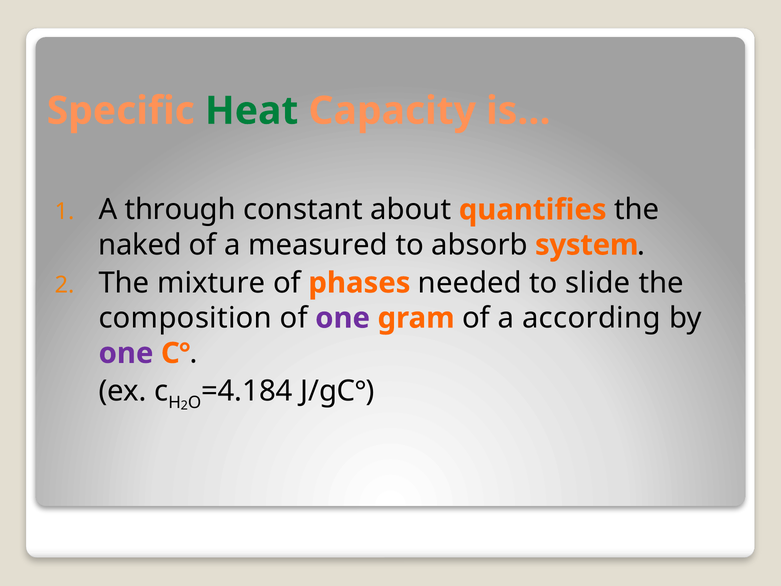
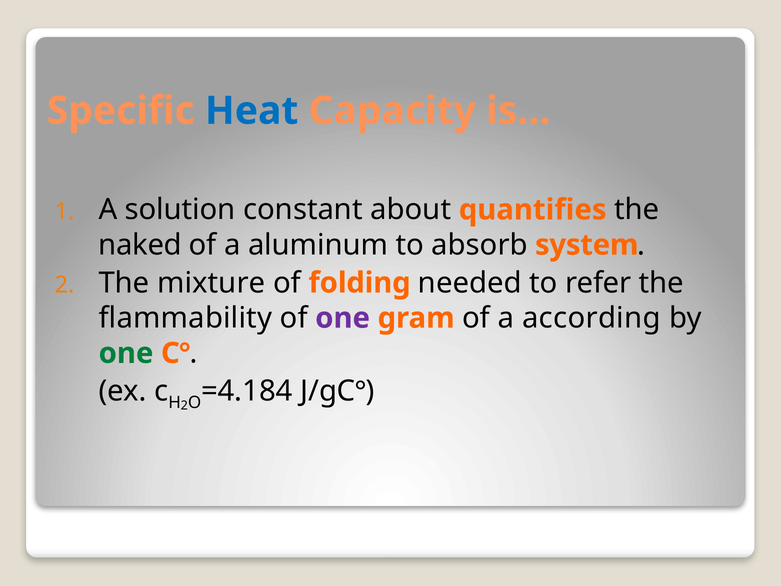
Heat colour: green -> blue
through: through -> solution
measured: measured -> aluminum
phases: phases -> folding
slide: slide -> refer
composition: composition -> flammability
one at (126, 353) colour: purple -> green
